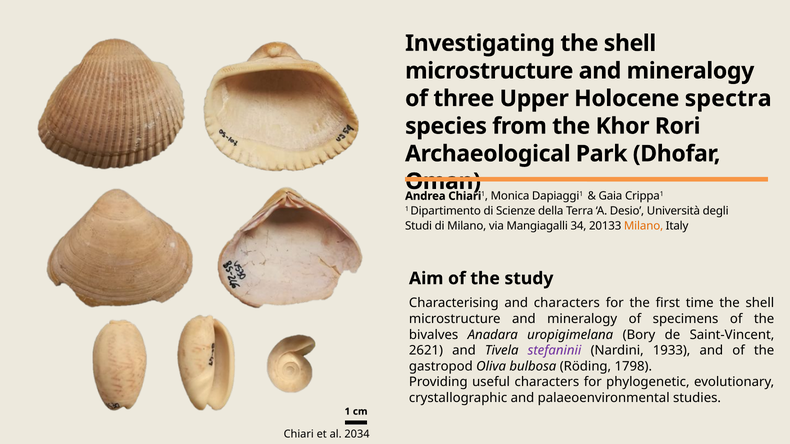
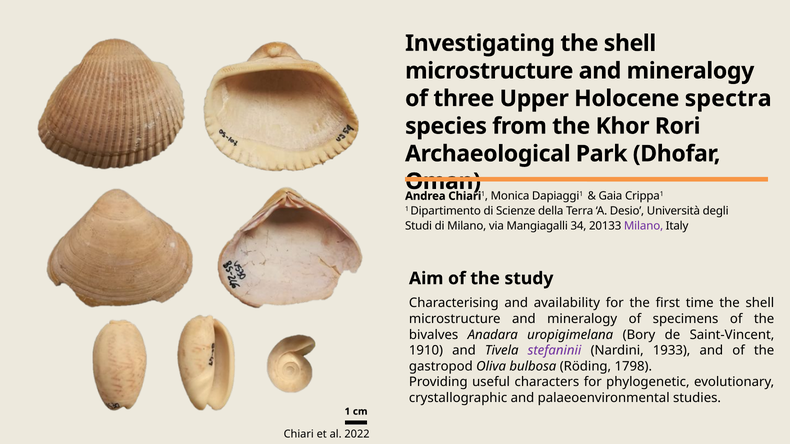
Milano at (644, 226) colour: orange -> purple
and characters: characters -> availability
2621: 2621 -> 1910
2034: 2034 -> 2022
